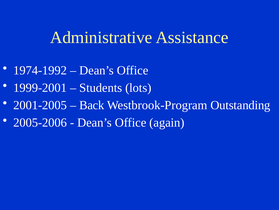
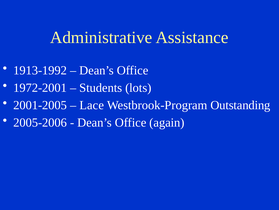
1974-1992: 1974-1992 -> 1913-1992
1999-2001: 1999-2001 -> 1972-2001
Back: Back -> Lace
